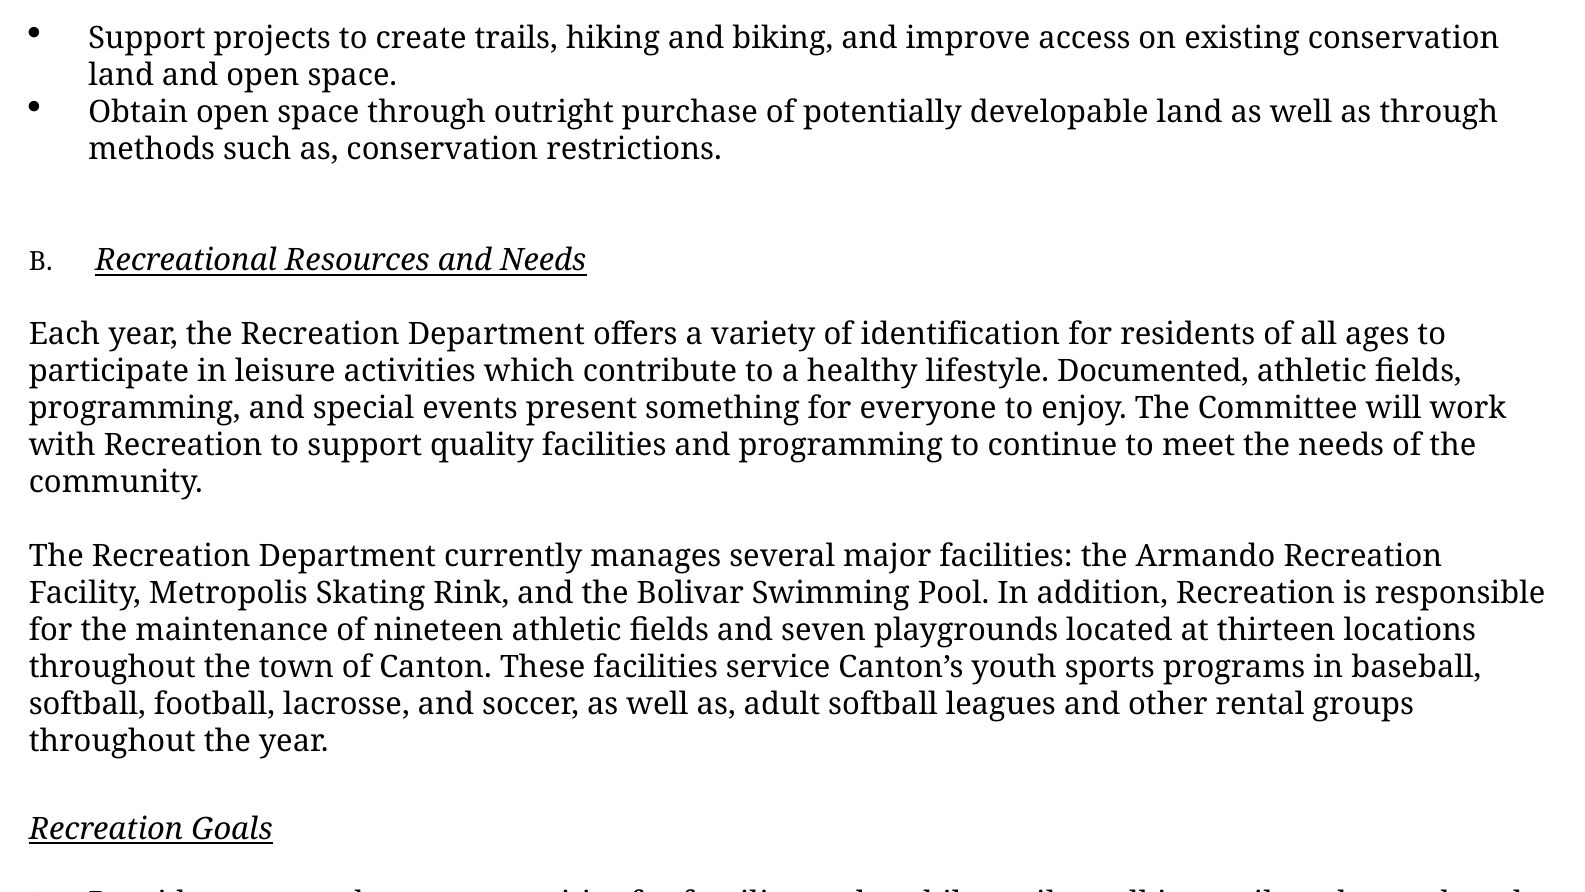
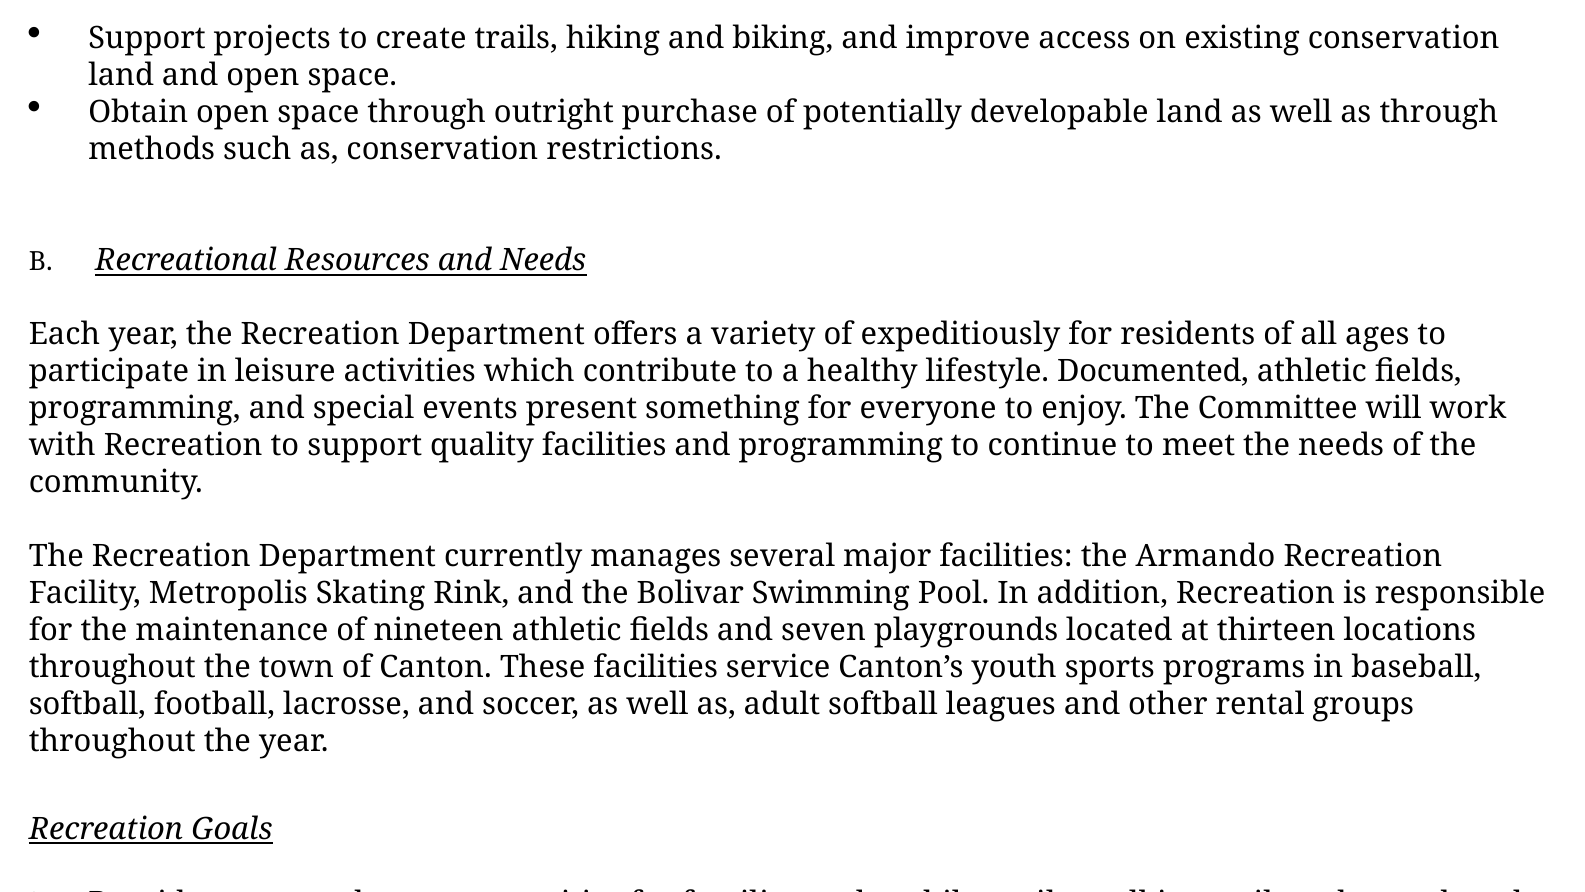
identification: identification -> expeditiously
